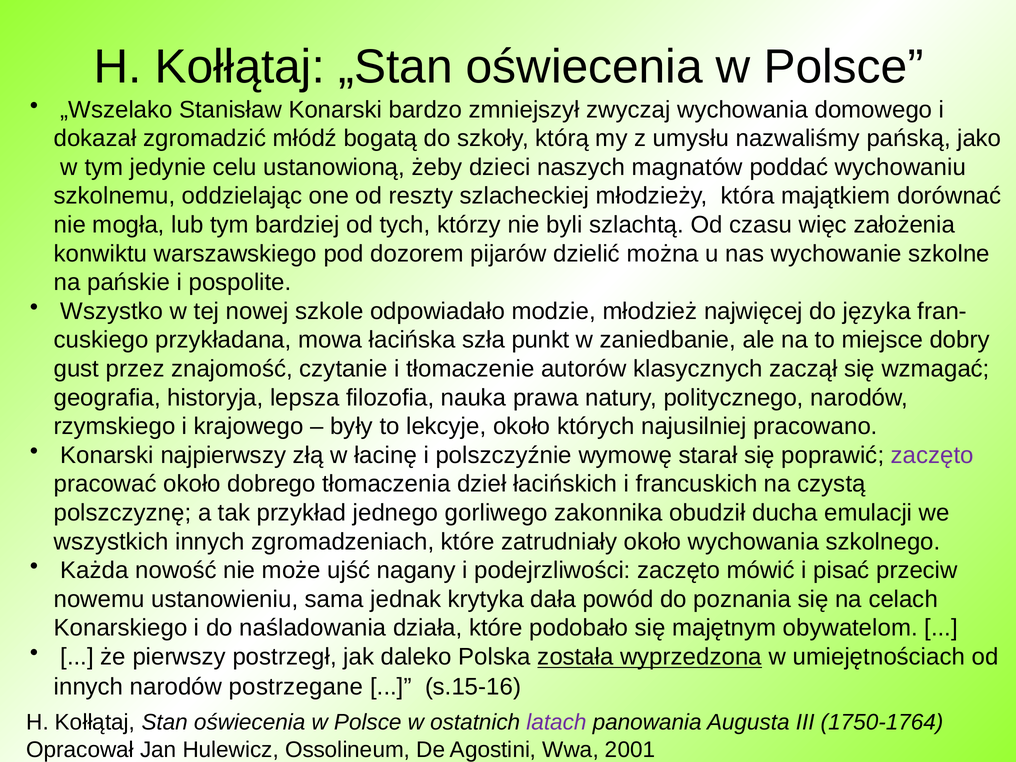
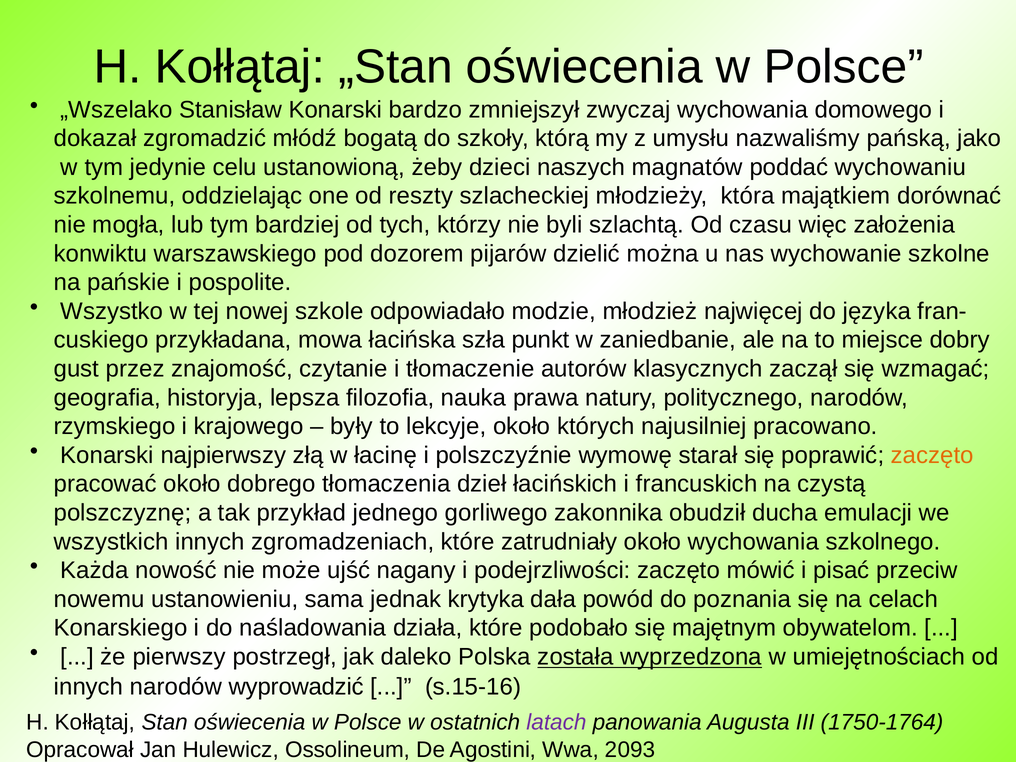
zaczęto at (932, 455) colour: purple -> orange
postrzegane: postrzegane -> wyprowadzić
2001: 2001 -> 2093
